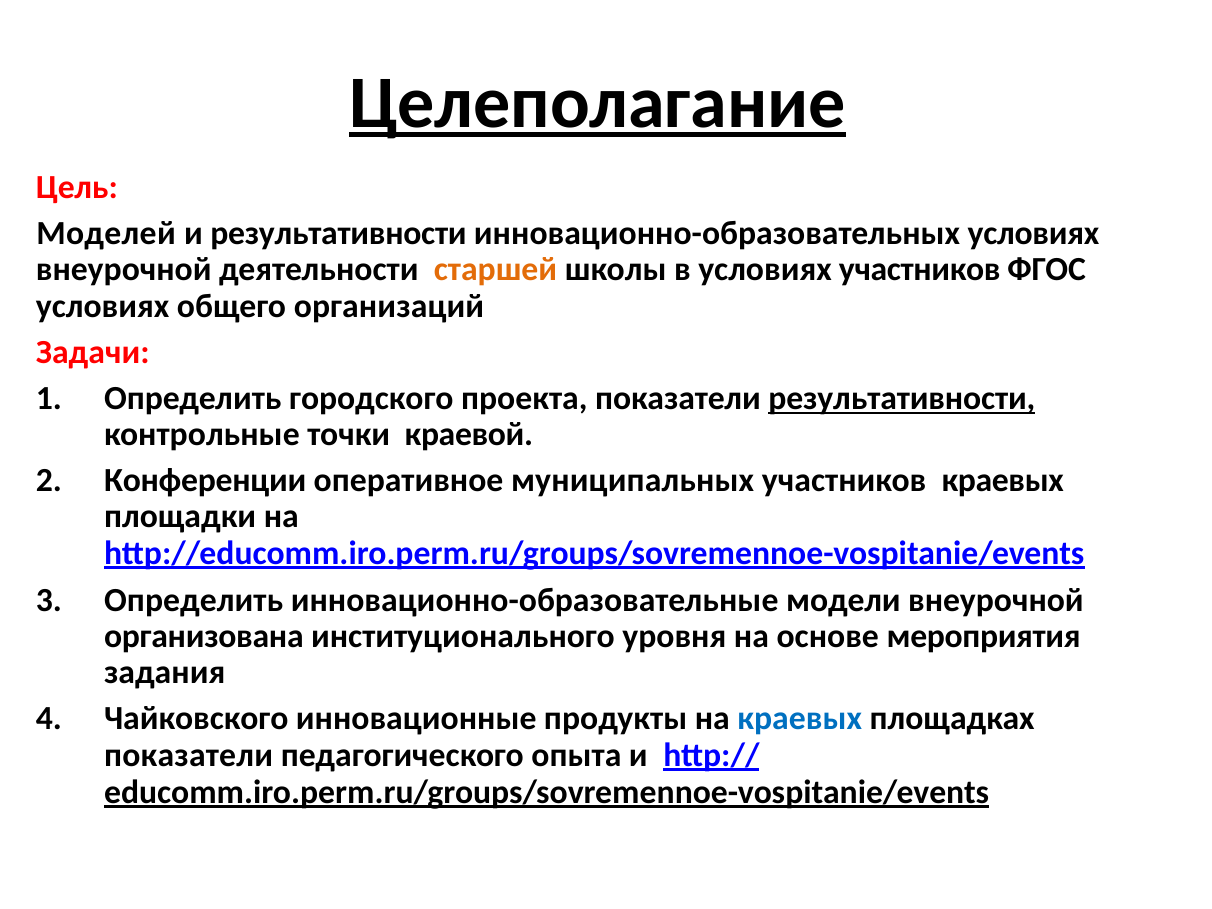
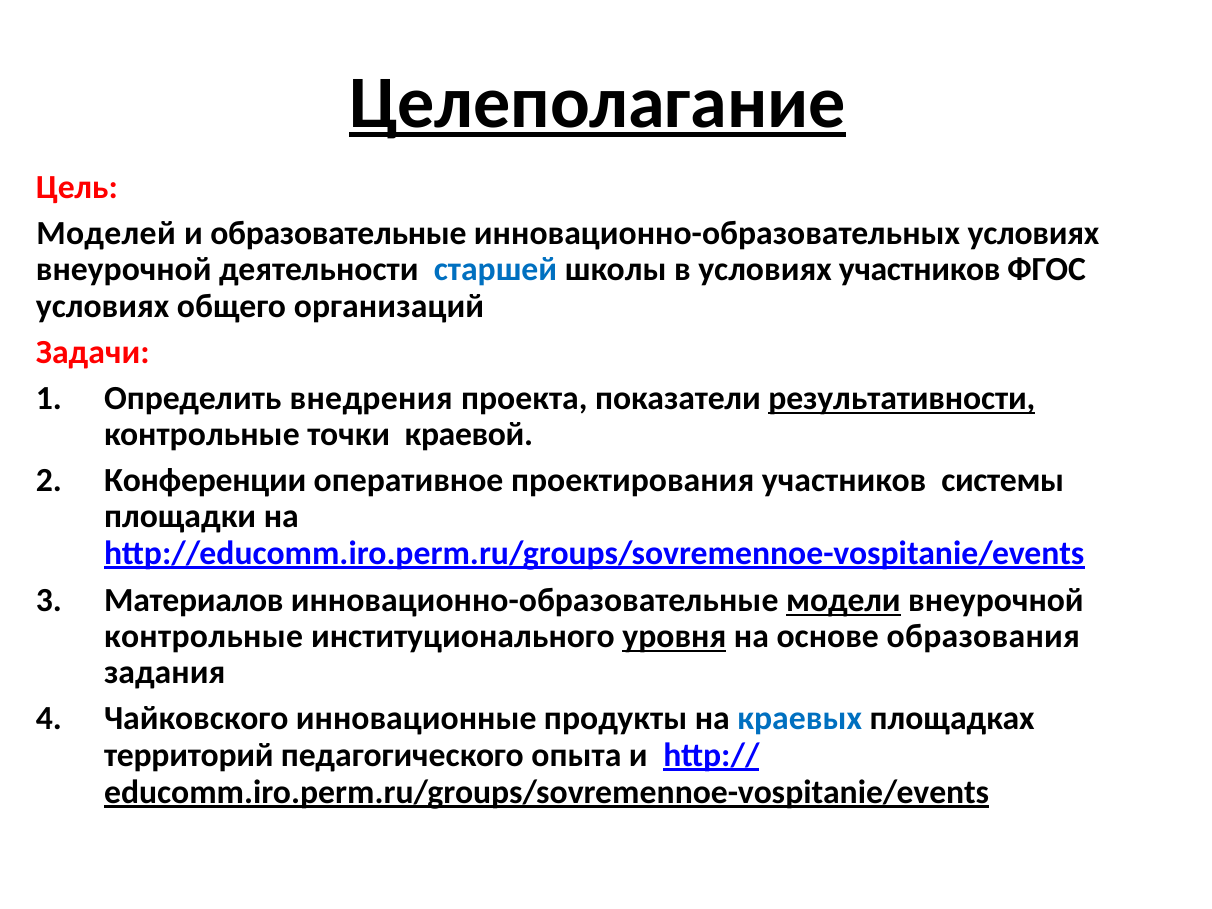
и результативности: результативности -> образовательные
старшей colour: orange -> blue
городского: городского -> внедрения
муниципальных: муниципальных -> проектирования
участников краевых: краевых -> системы
Определить at (194, 600): Определить -> Материалов
модели underline: none -> present
организована at (204, 636): организована -> контрольные
уровня underline: none -> present
мероприятия: мероприятия -> образования
показатели at (189, 755): показатели -> территорий
